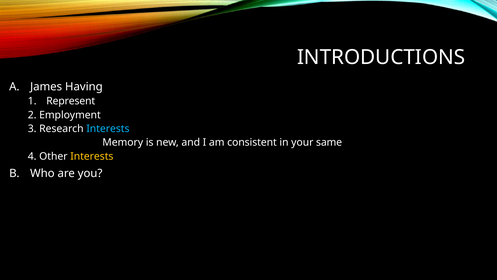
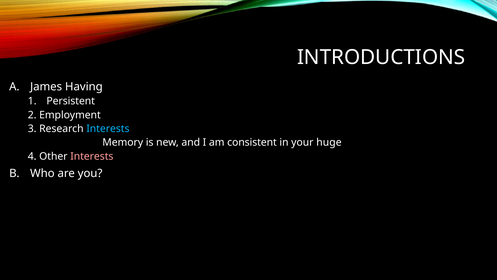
Represent: Represent -> Persistent
same: same -> huge
Interests at (92, 156) colour: yellow -> pink
